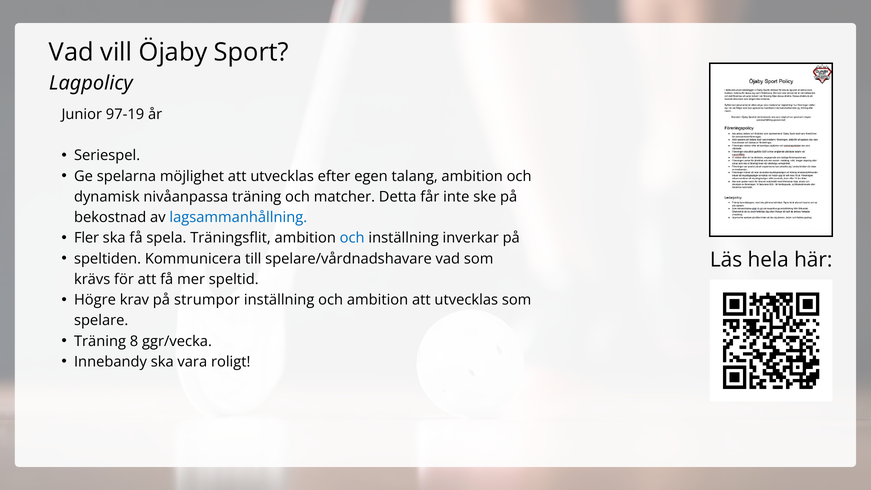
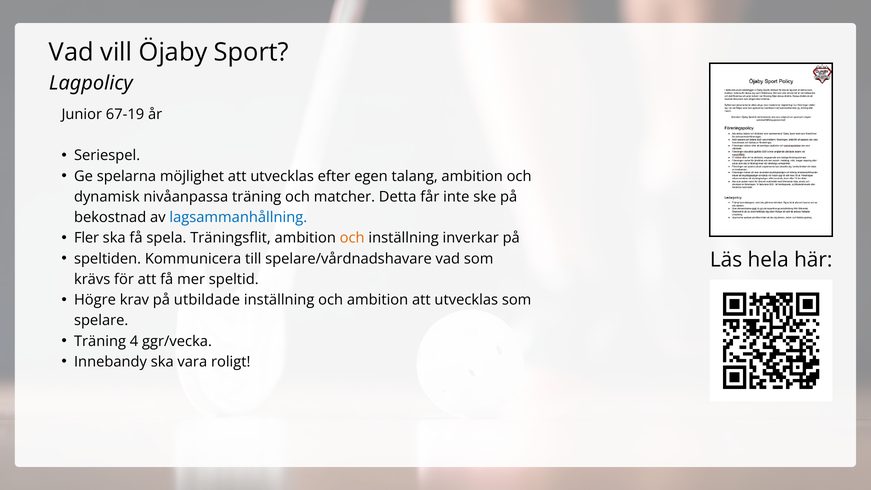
97-19: 97-19 -> 67-19
och at (352, 238) colour: blue -> orange
strumpor: strumpor -> utbildade
8: 8 -> 4
